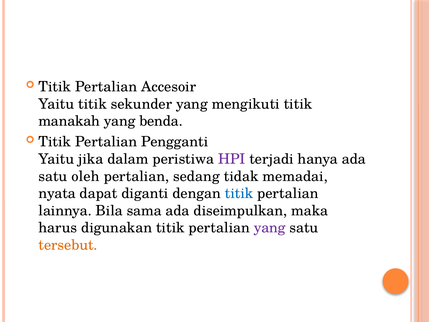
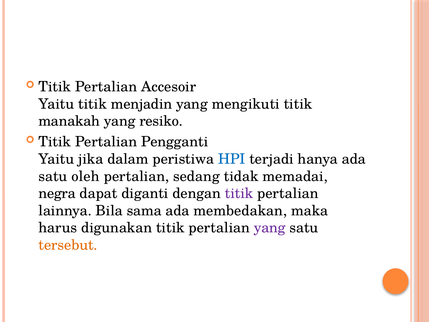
sekunder: sekunder -> menjadin
benda: benda -> resiko
HPI colour: purple -> blue
nyata: nyata -> negra
titik at (239, 193) colour: blue -> purple
diseimpulkan: diseimpulkan -> membedakan
